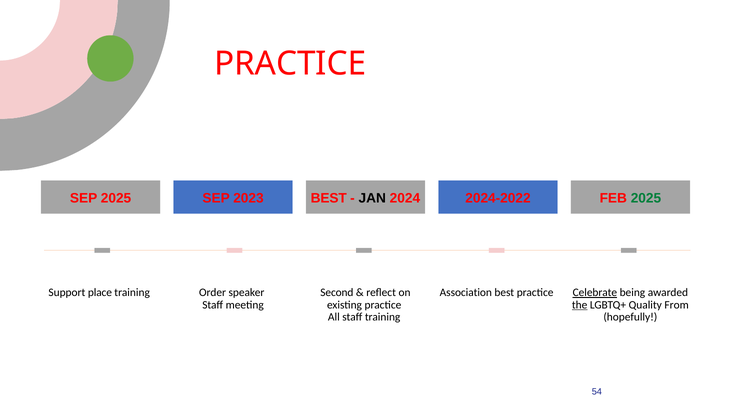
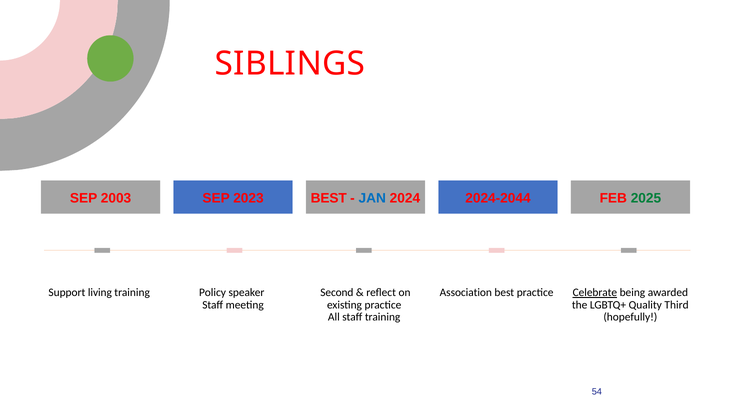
PRACTICE at (290, 64): PRACTICE -> SIBLINGS
SEP 2025: 2025 -> 2003
JAN colour: black -> blue
2024-2022: 2024-2022 -> 2024-2044
place: place -> living
Order: Order -> Policy
the underline: present -> none
From: From -> Third
